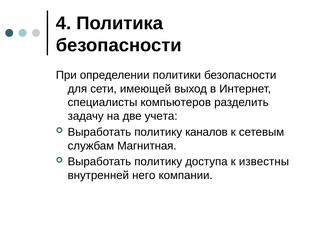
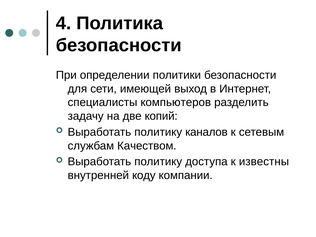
учета: учета -> копий
Магнитная: Магнитная -> Качеством
него: него -> коду
